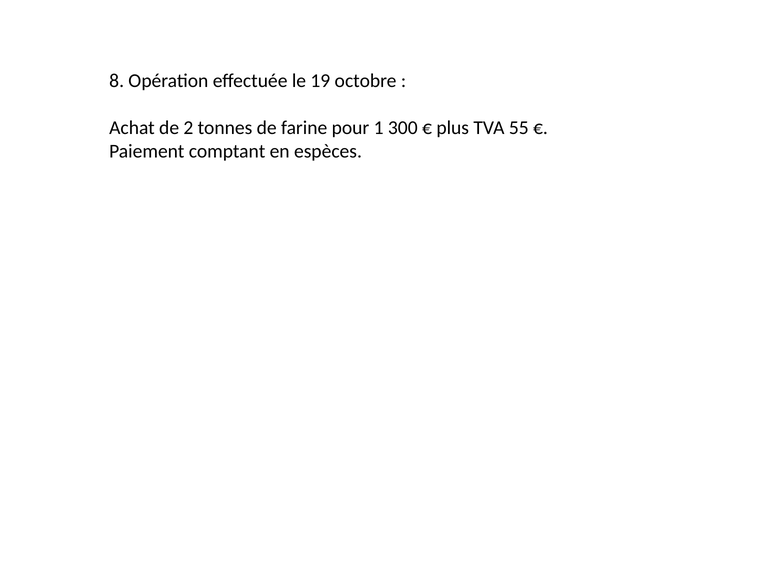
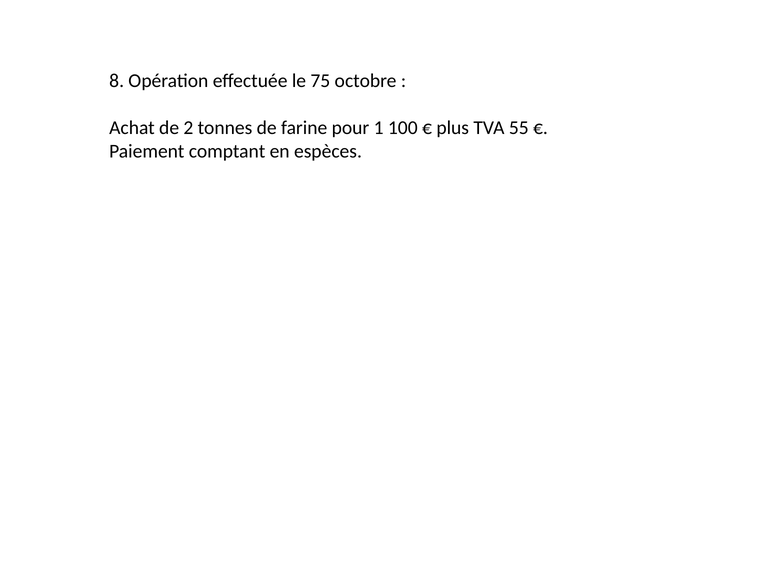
19: 19 -> 75
300: 300 -> 100
